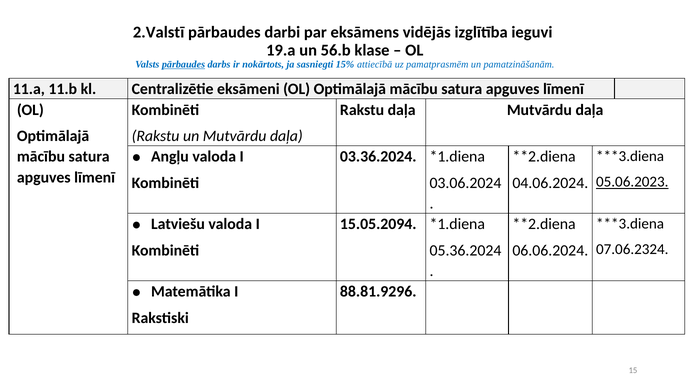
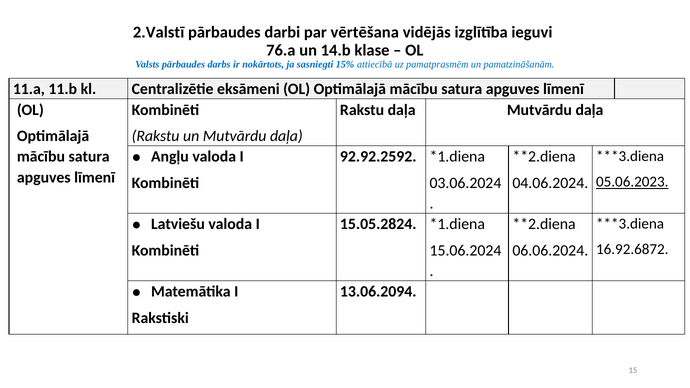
eksāmens: eksāmens -> vērtēšana
19.a: 19.a -> 76.a
56.b: 56.b -> 14.b
pārbaudes at (183, 64) underline: present -> none
03.36.2024: 03.36.2024 -> 92.92.2592
15.05.2094: 15.05.2094 -> 15.05.2824
07.06.2324: 07.06.2324 -> 16.92.6872
05.36.2024: 05.36.2024 -> 15.06.2024
88.81.9296: 88.81.9296 -> 13.06.2094
